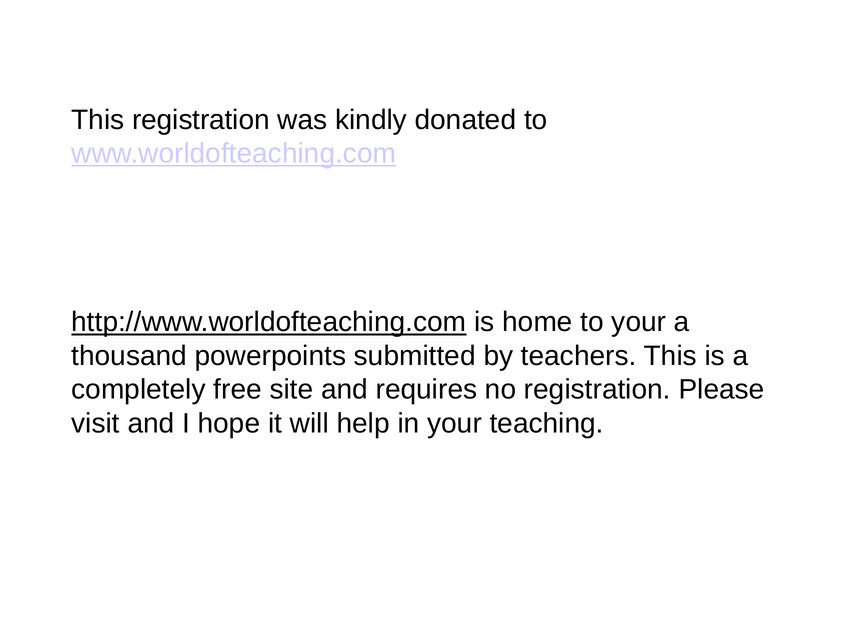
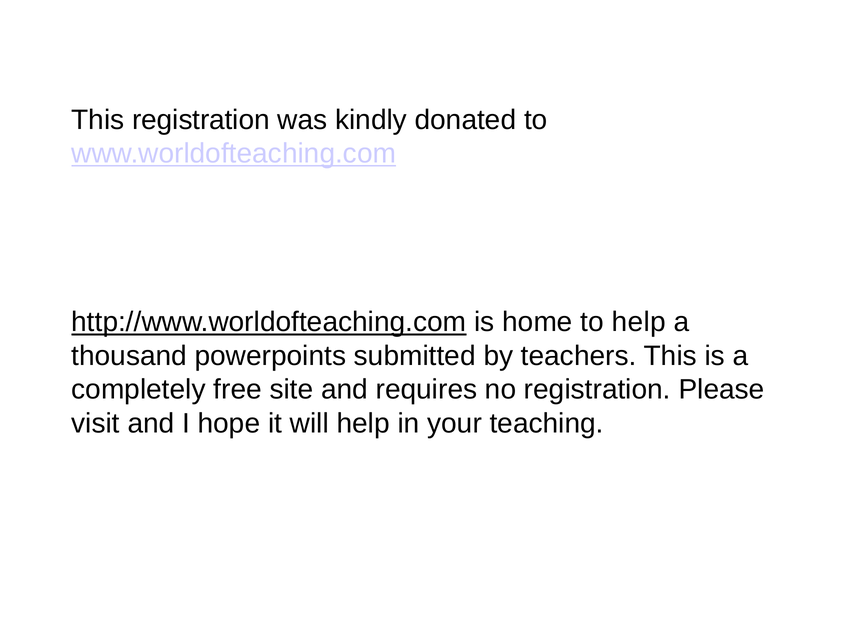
to your: your -> help
